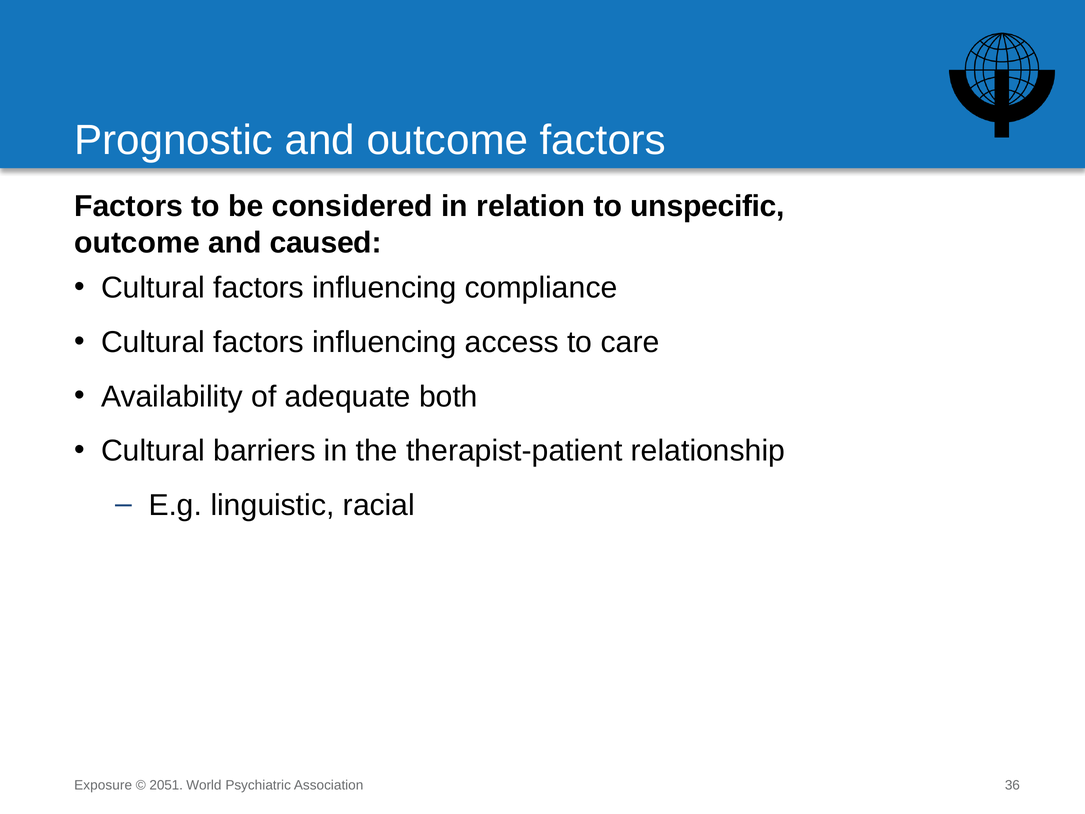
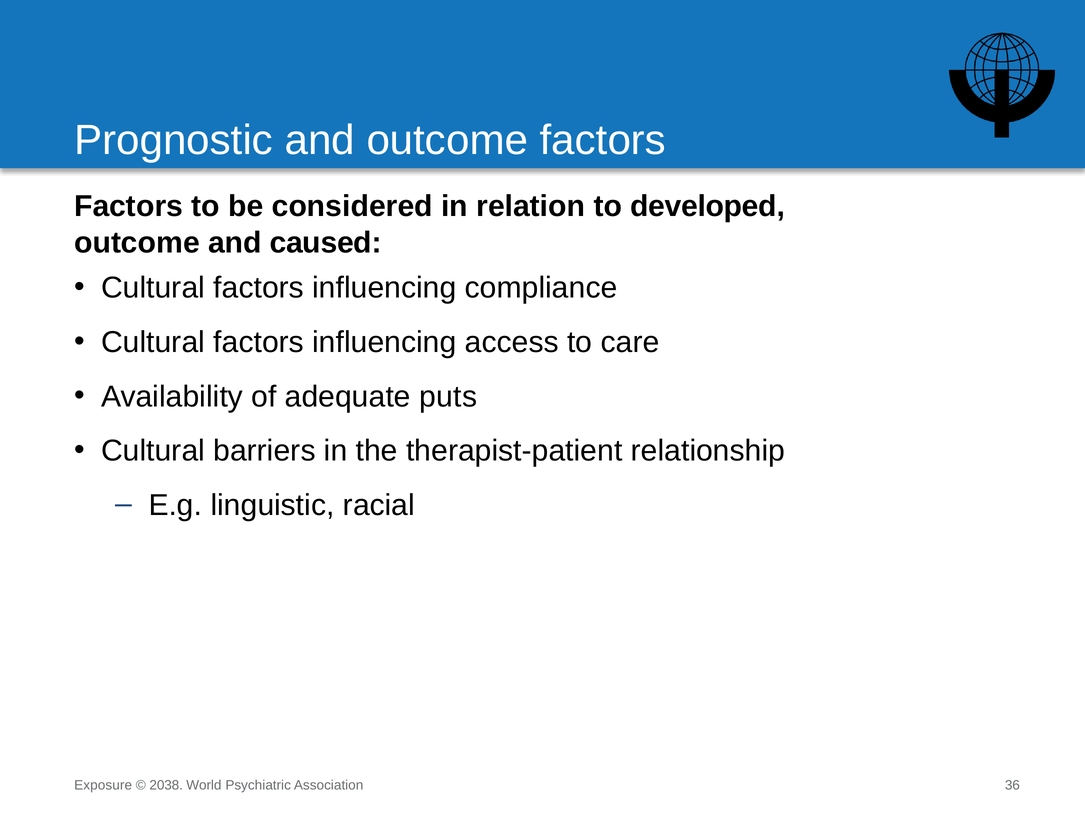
unspecific: unspecific -> developed
both: both -> puts
2051: 2051 -> 2038
